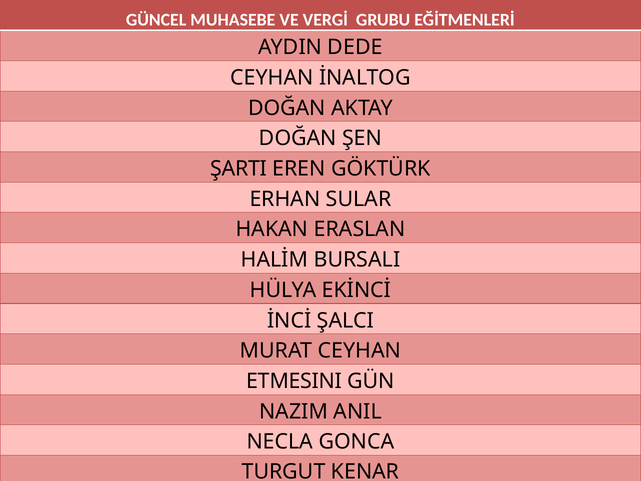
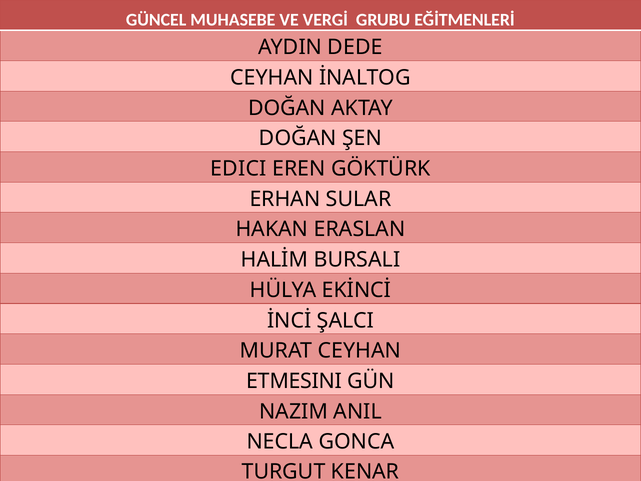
ŞARTI: ŞARTI -> EDICI
